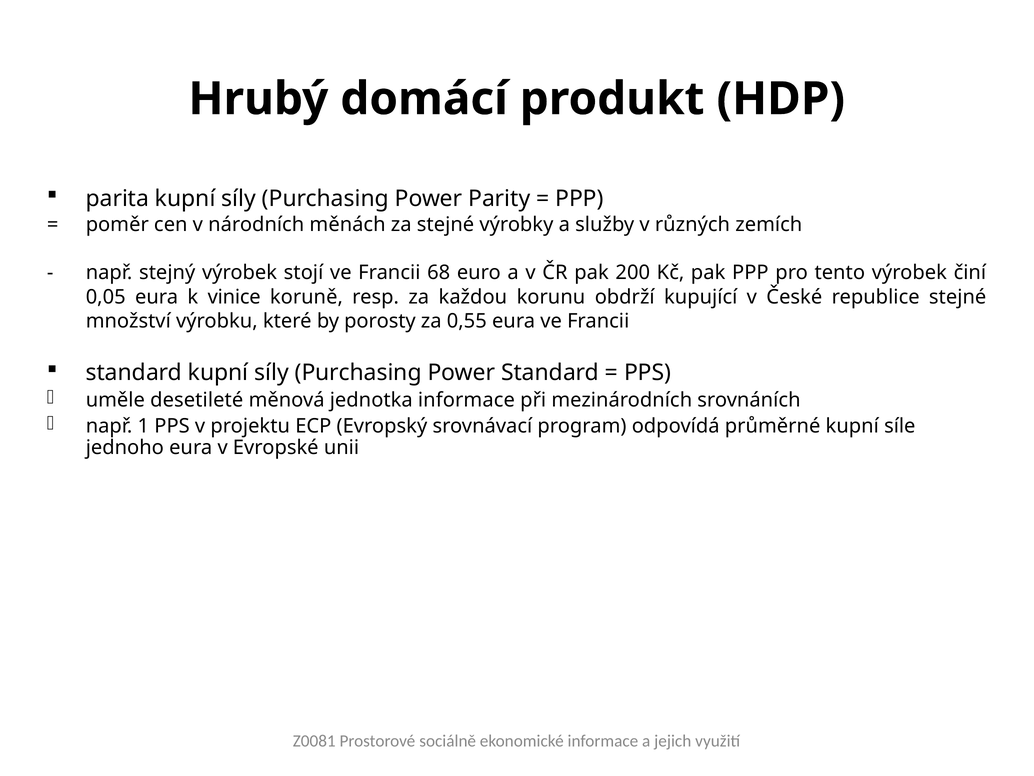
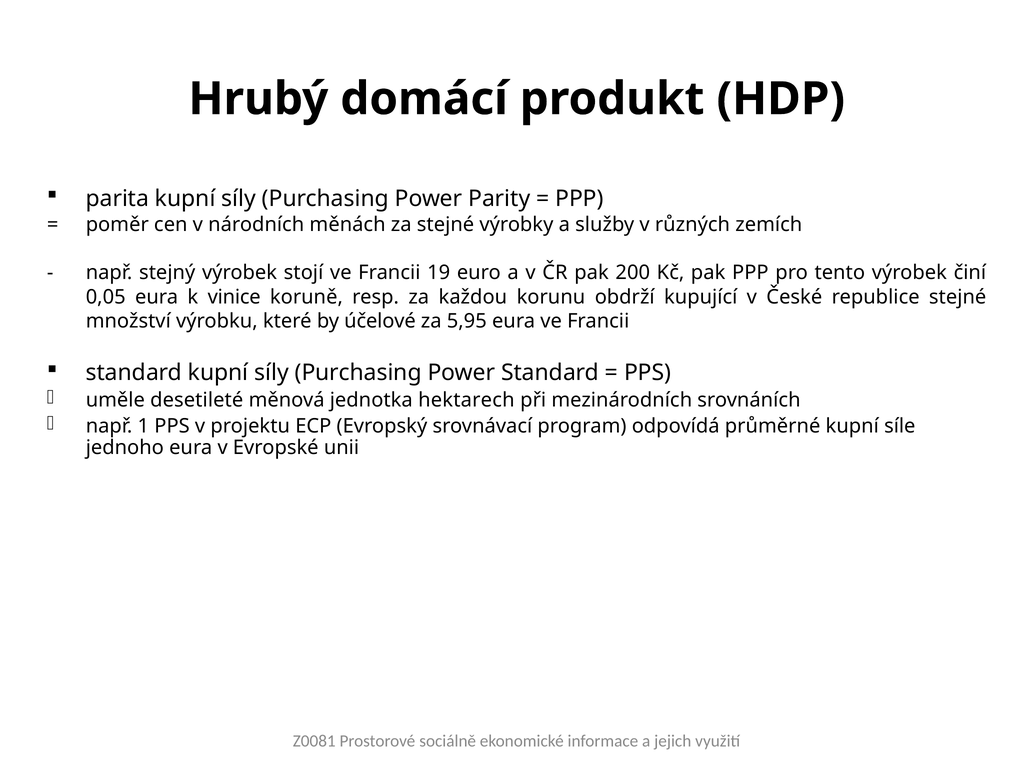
68: 68 -> 19
porosty: porosty -> účelové
0,55: 0,55 -> 5,95
jednotka informace: informace -> hektarech
